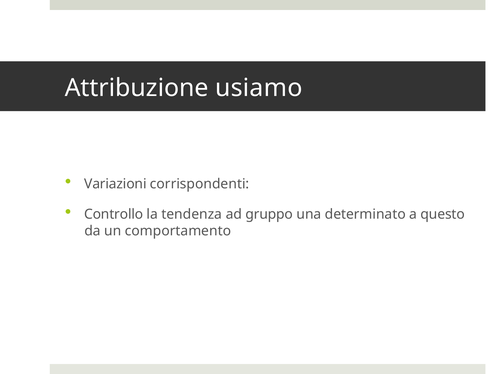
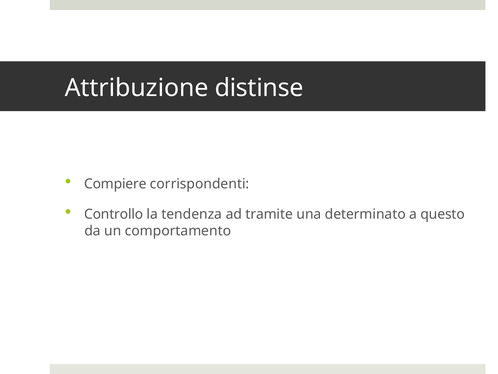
usiamo: usiamo -> distinse
Variazioni: Variazioni -> Compiere
gruppo: gruppo -> tramite
